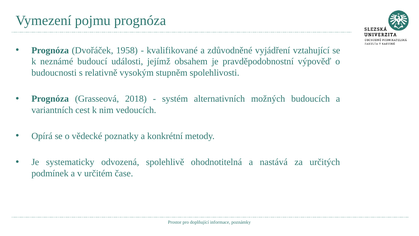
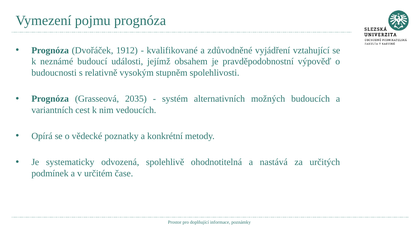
1958: 1958 -> 1912
2018: 2018 -> 2035
